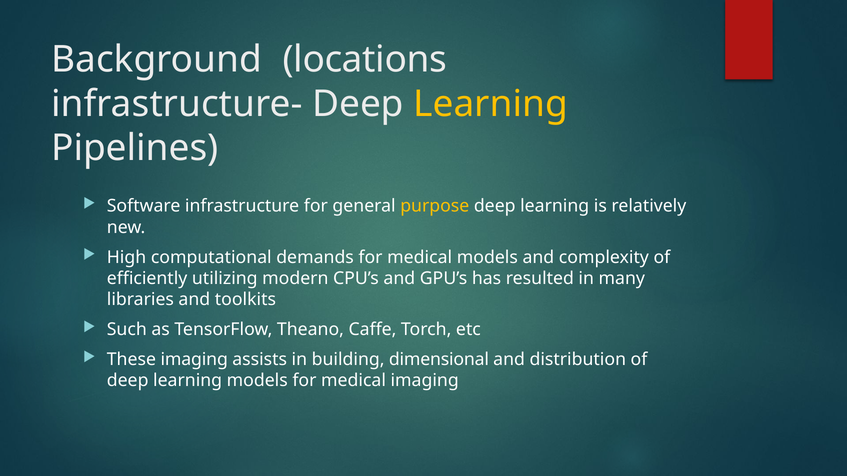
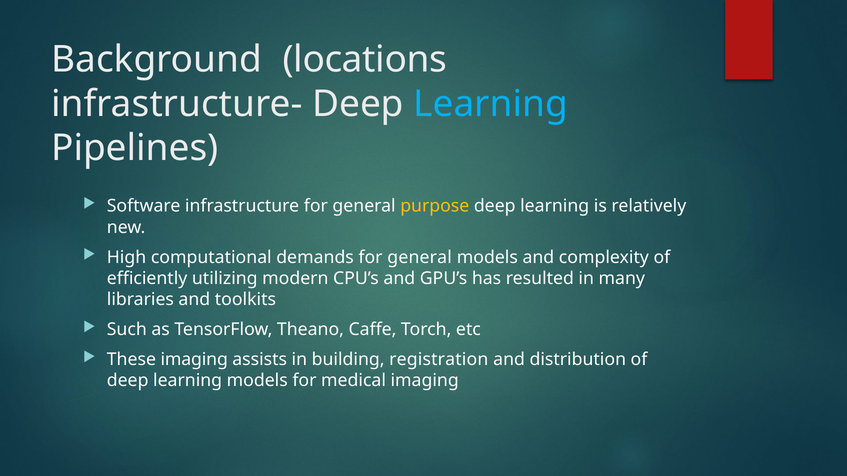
Learning at (491, 104) colour: yellow -> light blue
demands for medical: medical -> general
dimensional: dimensional -> registration
